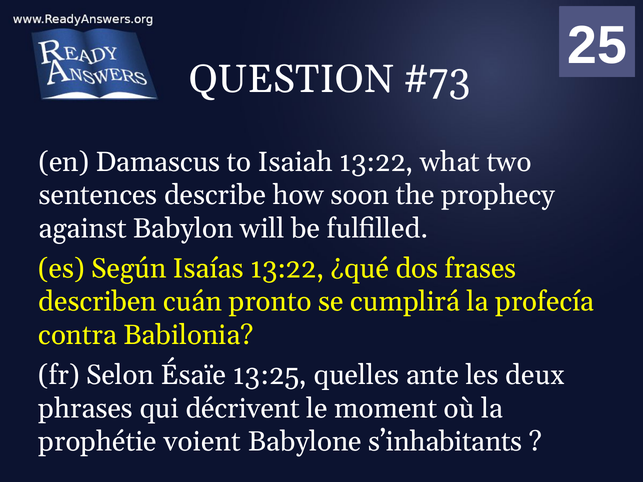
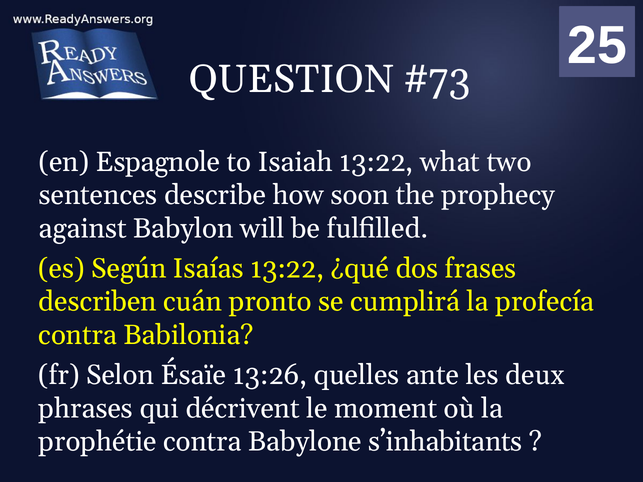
Damascus: Damascus -> Espagnole
13:25: 13:25 -> 13:26
prophétie voient: voient -> contra
